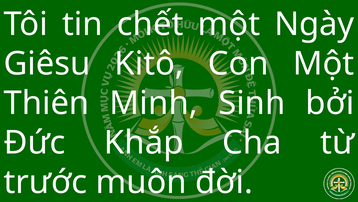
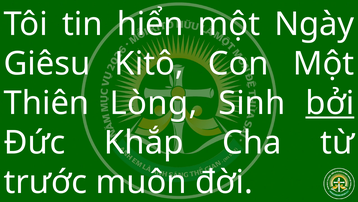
chết: chết -> hiển
Minh: Minh -> Lòng
bởi underline: none -> present
